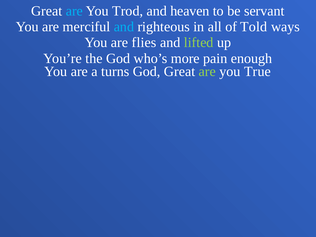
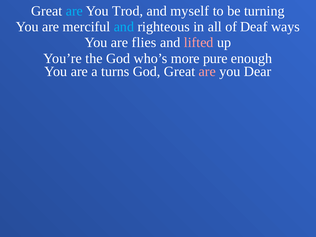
heaven: heaven -> myself
servant: servant -> turning
Told: Told -> Deaf
lifted colour: light green -> pink
pain: pain -> pure
are at (207, 72) colour: light green -> pink
True: True -> Dear
